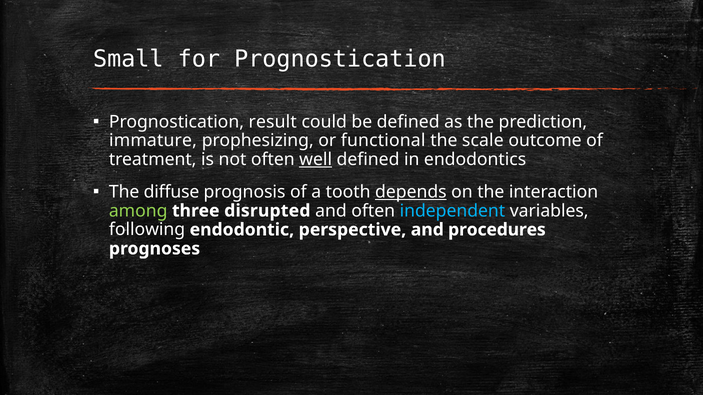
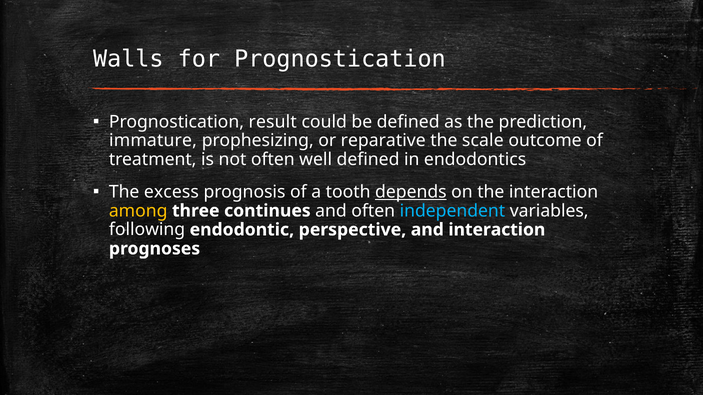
Small: Small -> Walls
functional: functional -> reparative
well underline: present -> none
diffuse: diffuse -> excess
among colour: light green -> yellow
disrupted: disrupted -> continues
and procedures: procedures -> interaction
